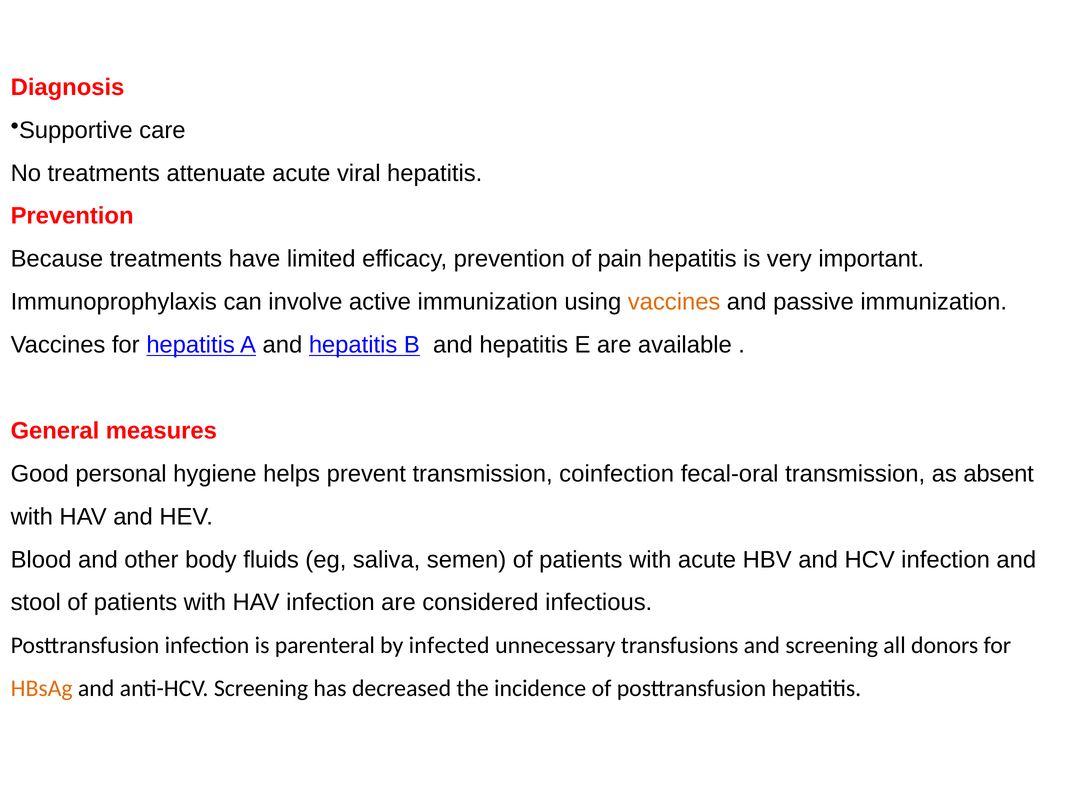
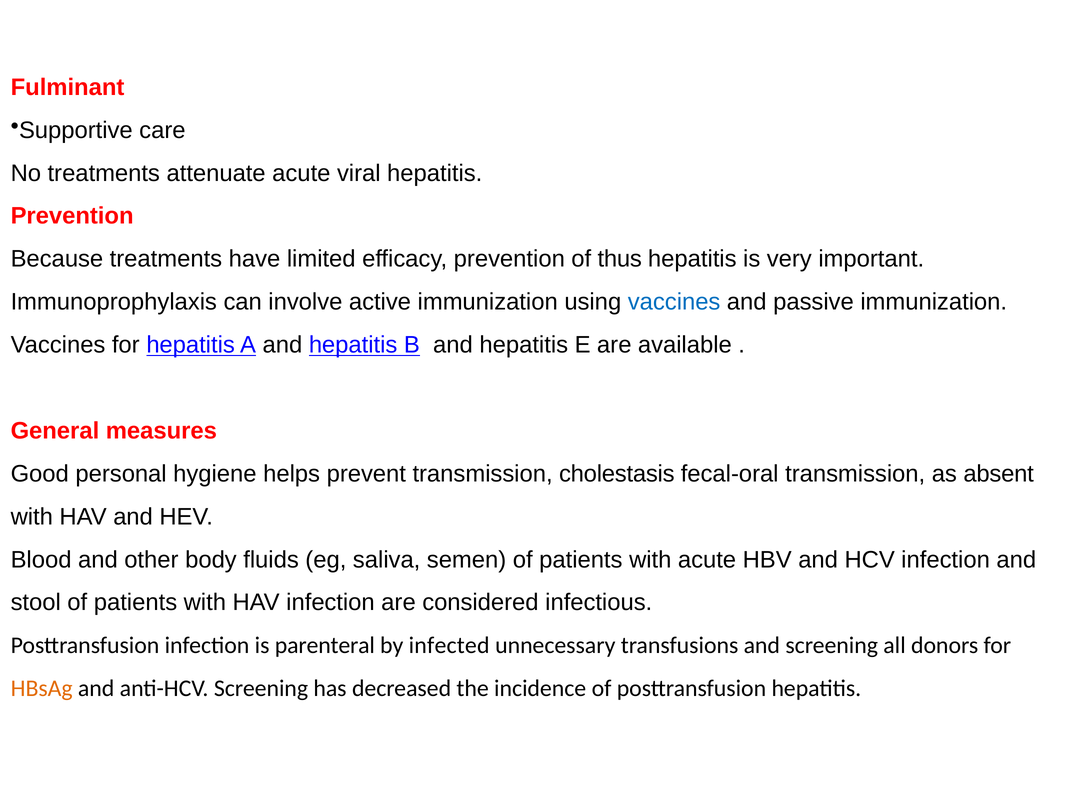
Diagnosis: Diagnosis -> Fulminant
pain: pain -> thus
vaccines at (674, 302) colour: orange -> blue
coinfection: coinfection -> cholestasis
